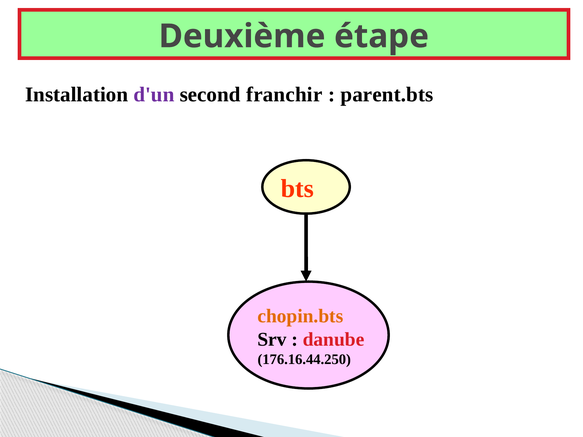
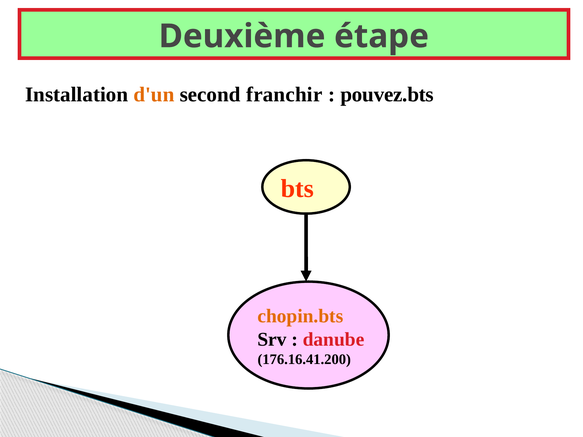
d'un colour: purple -> orange
parent.bts: parent.bts -> pouvez.bts
176.16.44.250: 176.16.44.250 -> 176.16.41.200
